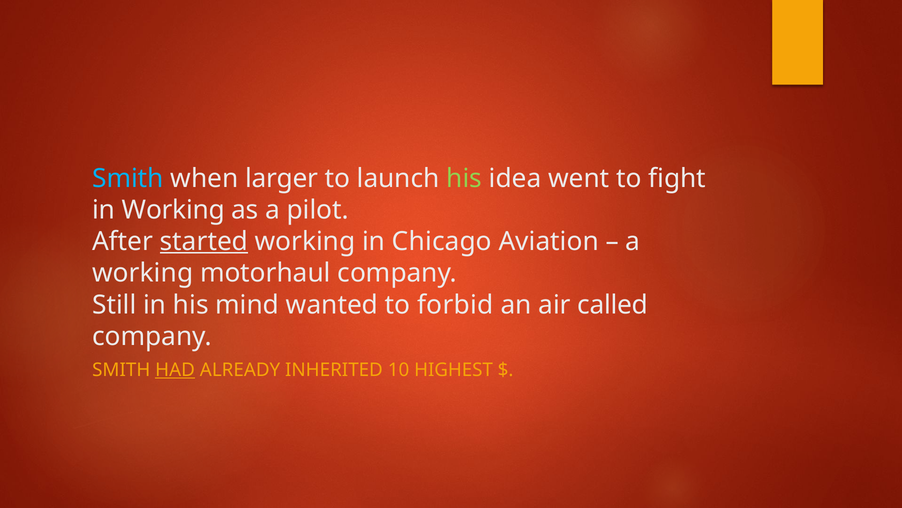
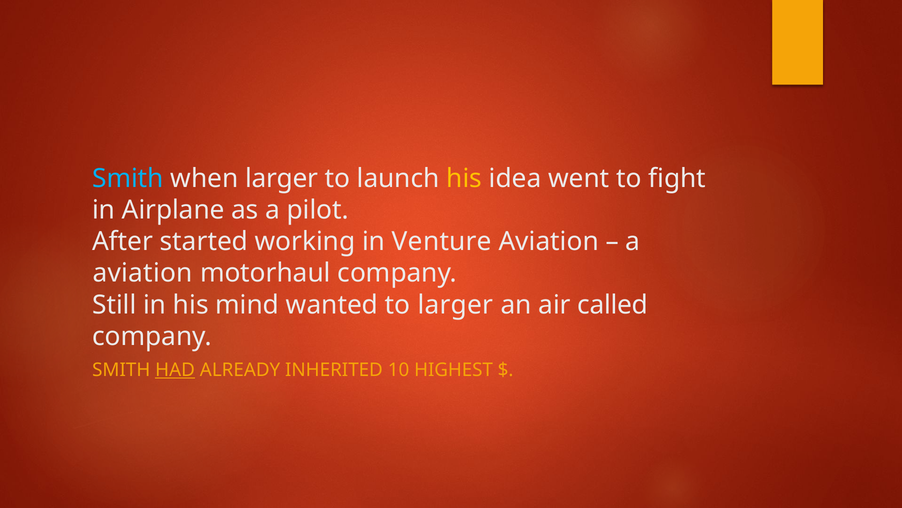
his at (464, 178) colour: light green -> yellow
in Working: Working -> Airplane
started underline: present -> none
Chicago: Chicago -> Venture
working at (143, 273): working -> aviation
to forbid: forbid -> larger
